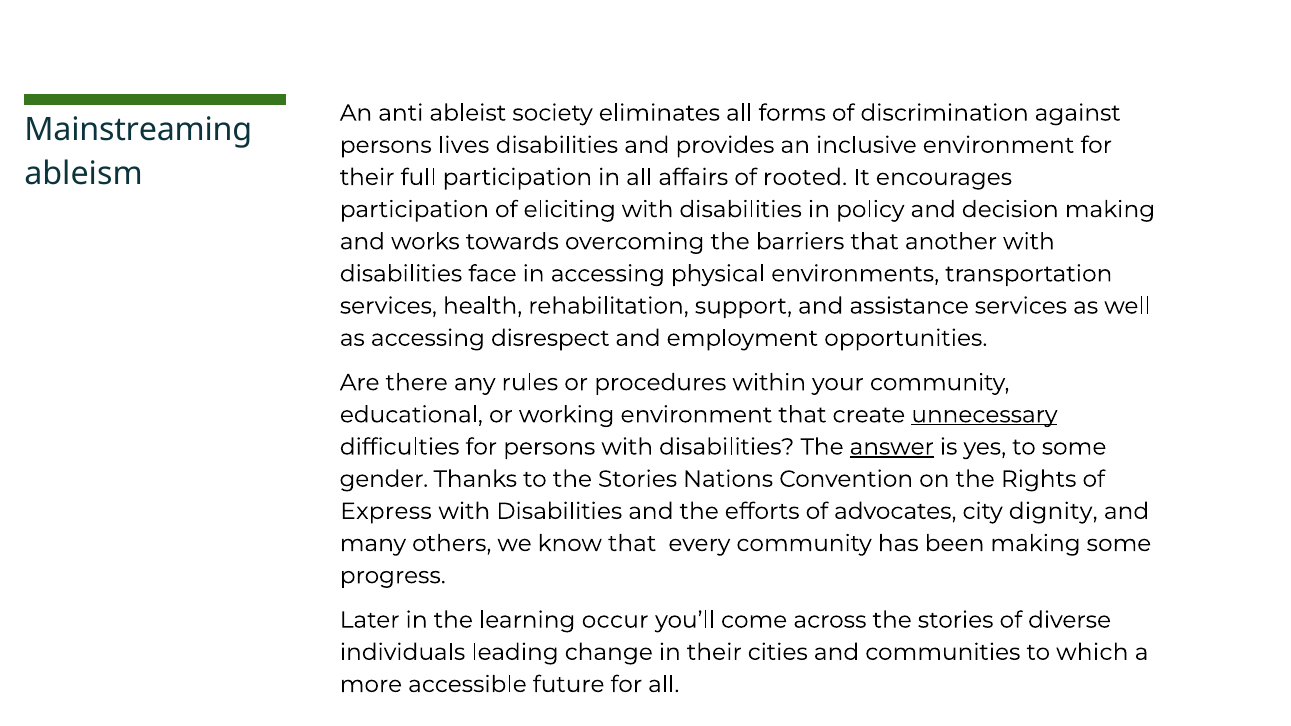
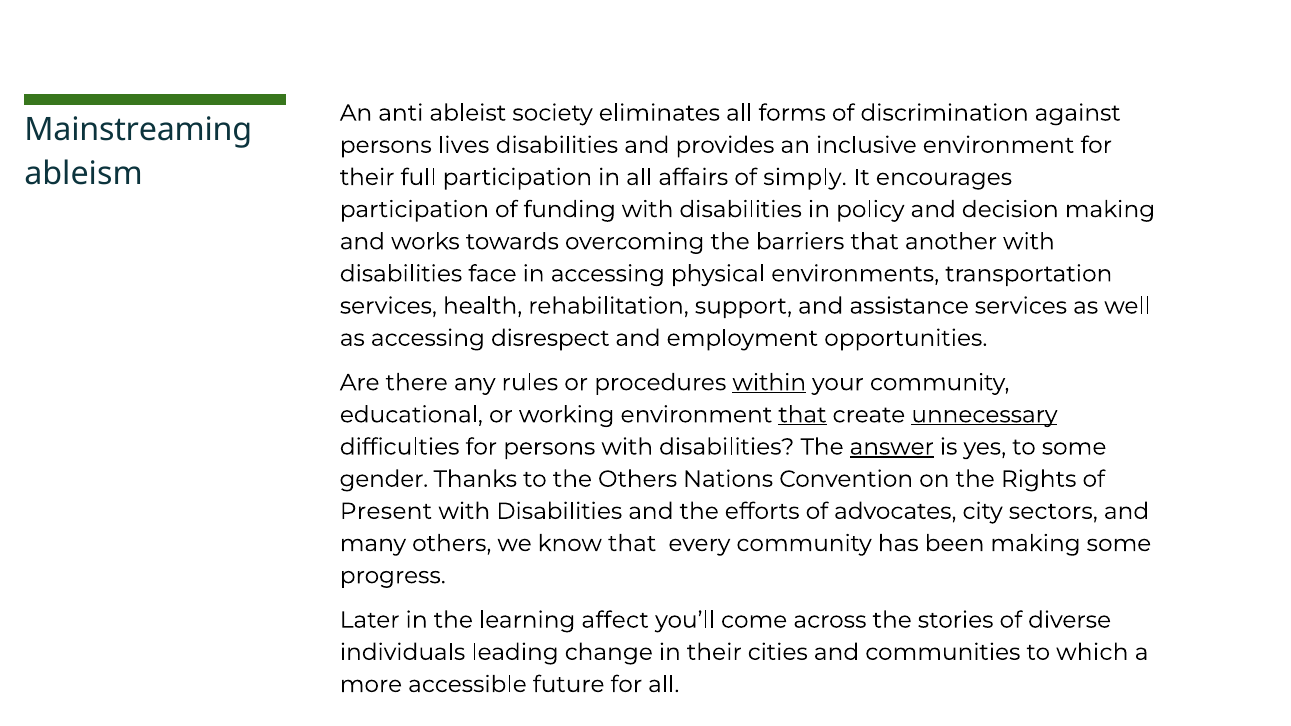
rooted: rooted -> simply
eliciting: eliciting -> funding
within underline: none -> present
that at (802, 415) underline: none -> present
to the Stories: Stories -> Others
Express: Express -> Present
dignity: dignity -> sectors
occur: occur -> affect
